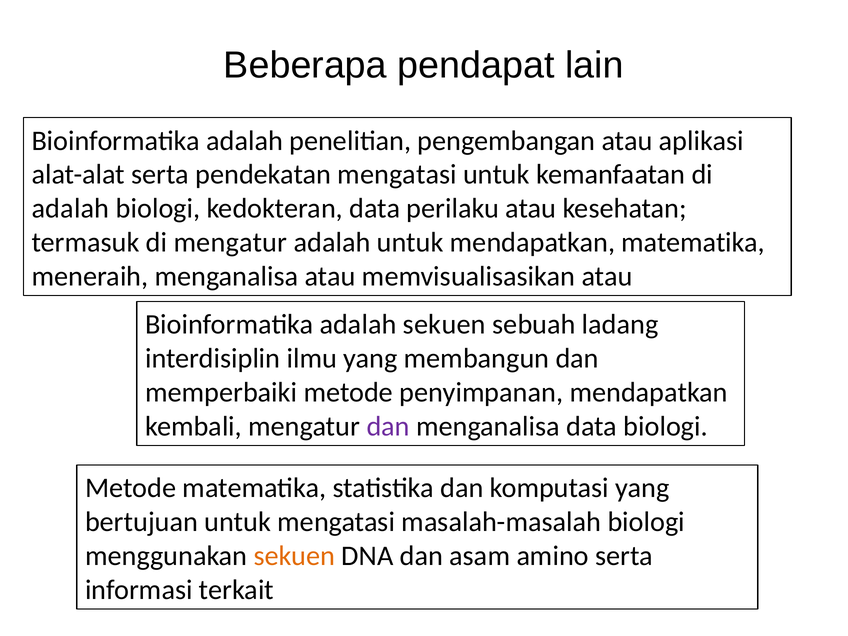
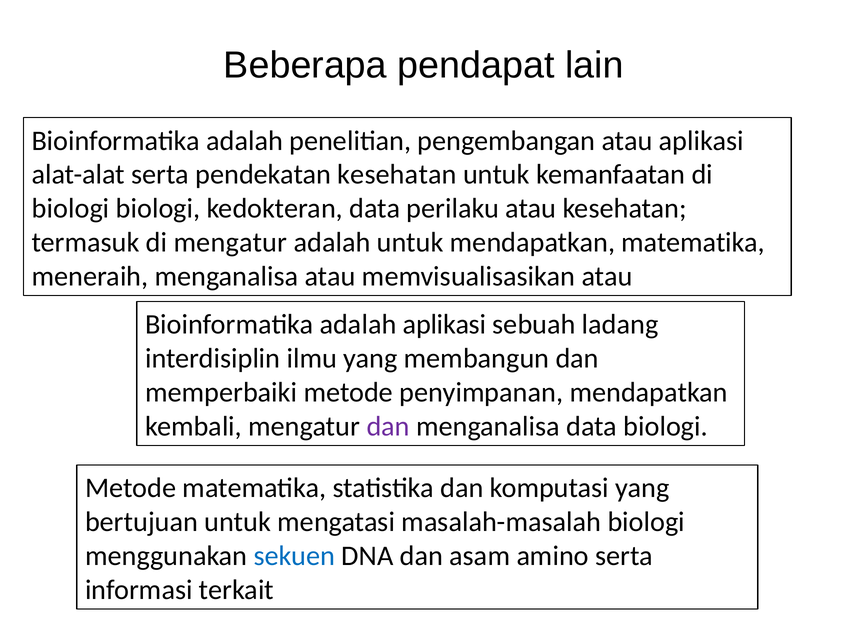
pendekatan mengatasi: mengatasi -> kesehatan
adalah at (70, 209): adalah -> biologi
adalah sekuen: sekuen -> aplikasi
sekuen at (294, 556) colour: orange -> blue
